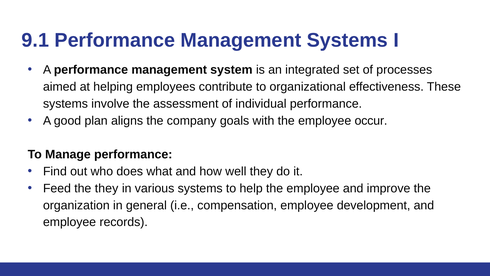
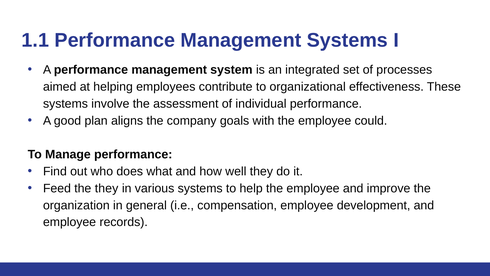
9.1: 9.1 -> 1.1
occur: occur -> could
